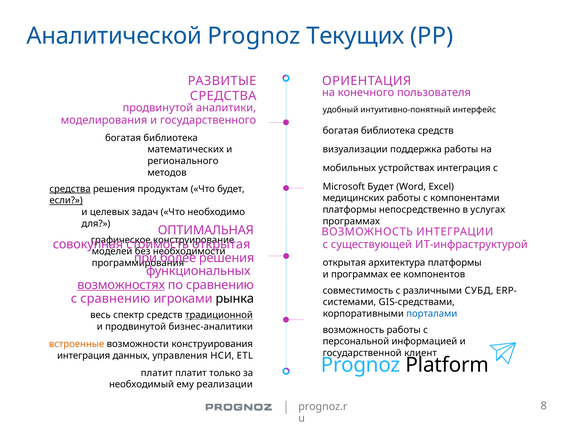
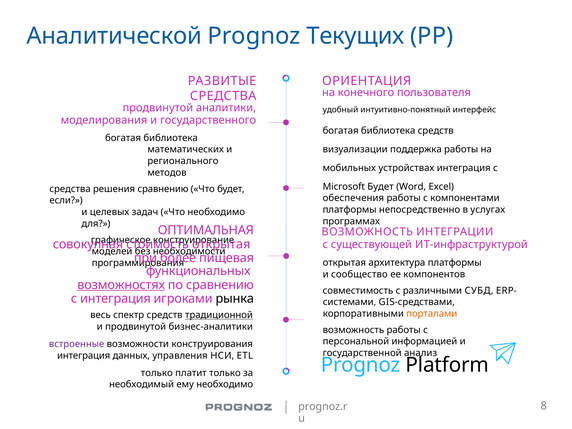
средства at (70, 189) underline: present -> none
решения продуктам: продуктам -> сравнению
медицинских: медицинских -> обеспечения
если underline: present -> none
решения at (227, 258): решения -> пищевая
и программах: программах -> сообщество
с сравнению: сравнению -> интеграция
порталами colour: blue -> orange
встроенные colour: orange -> purple
клиент: клиент -> анализ
платит at (157, 373): платит -> только
ему реализации: реализации -> необходимо
